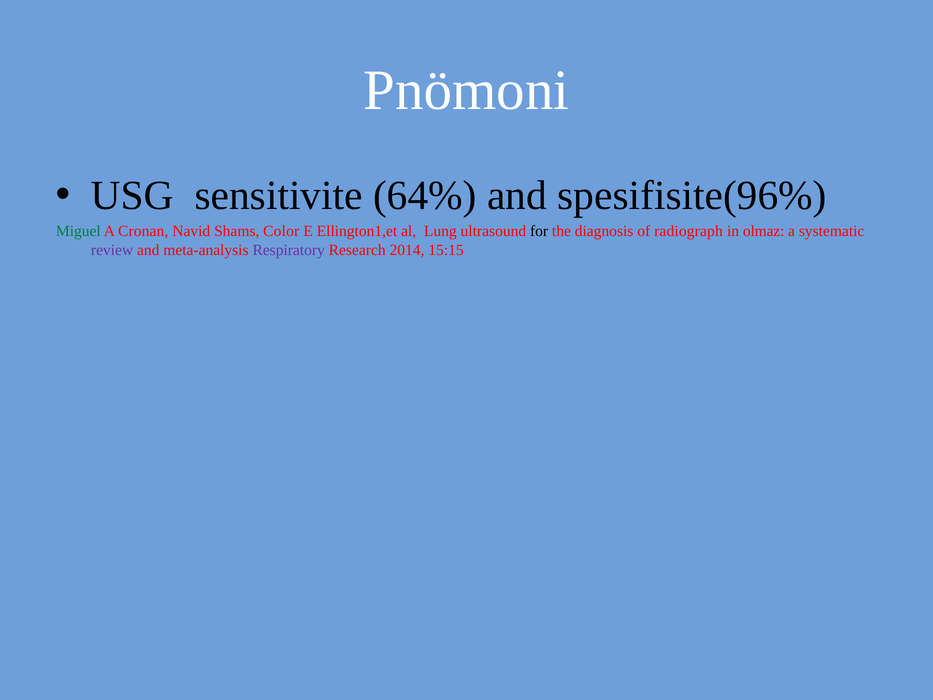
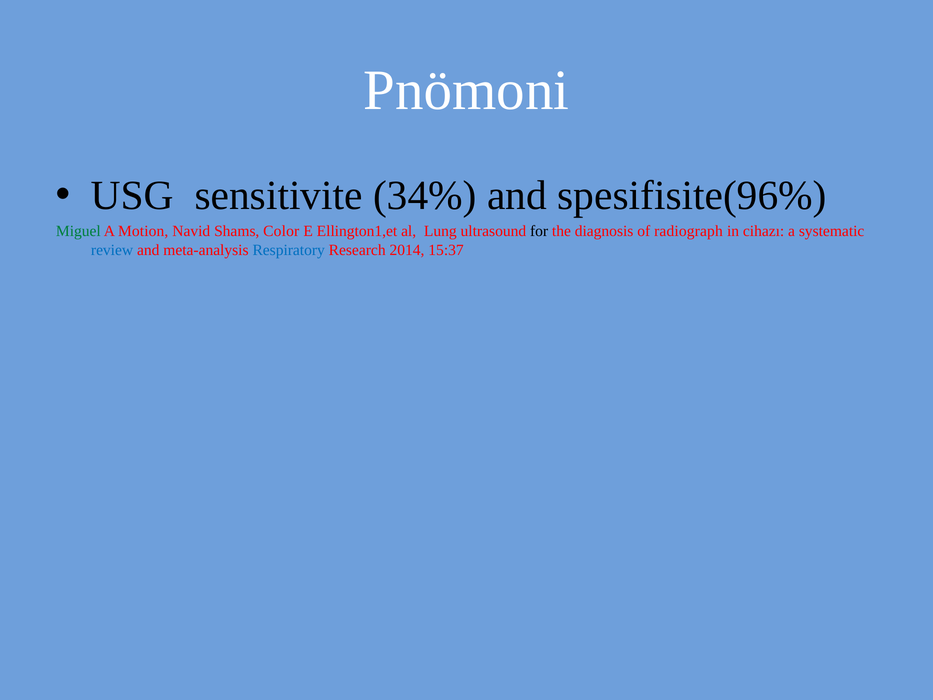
64%: 64% -> 34%
Cronan: Cronan -> Motion
olmaz: olmaz -> cihazı
review colour: purple -> blue
Respiratory colour: purple -> blue
15:15: 15:15 -> 15:37
